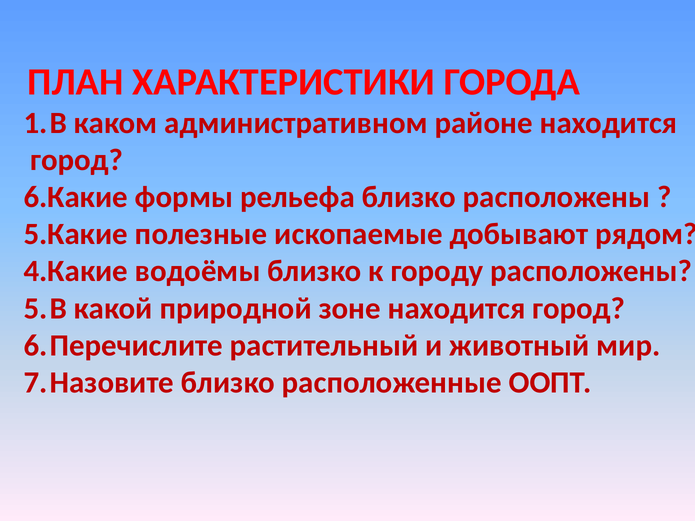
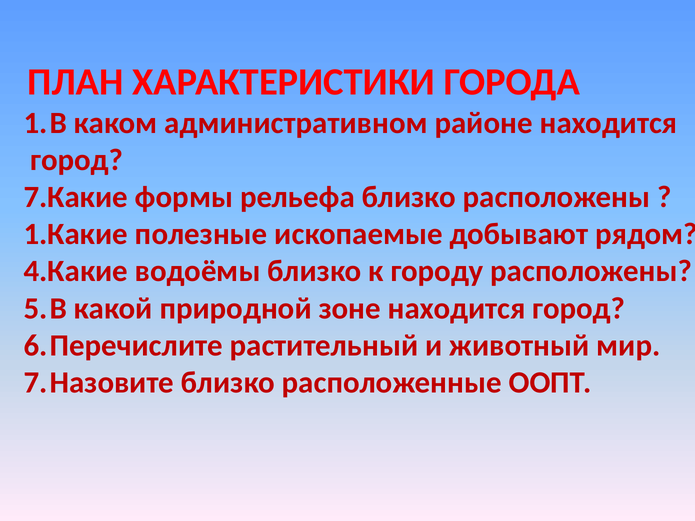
6.Какие: 6.Какие -> 7.Какие
5.Какие: 5.Какие -> 1.Какие
